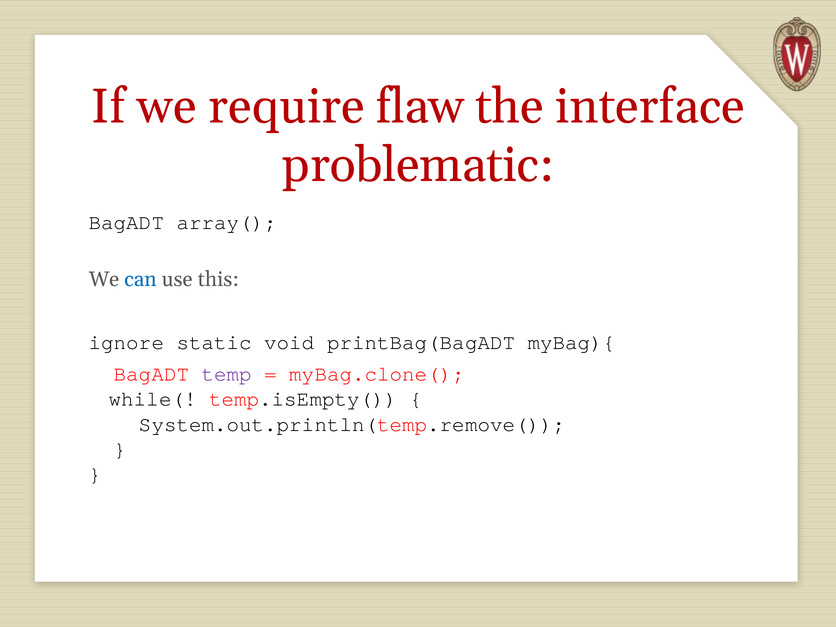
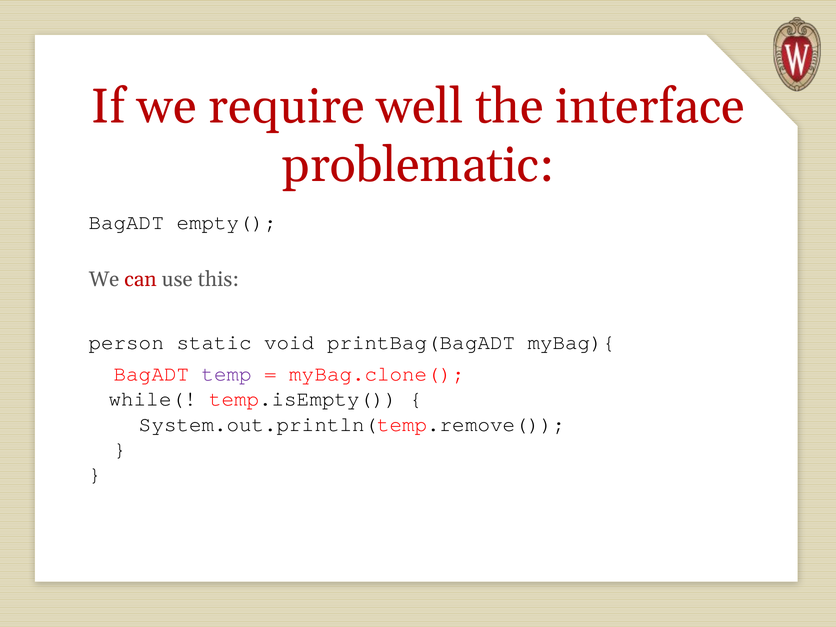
flaw: flaw -> well
array(: array( -> empty(
can colour: blue -> red
ignore: ignore -> person
